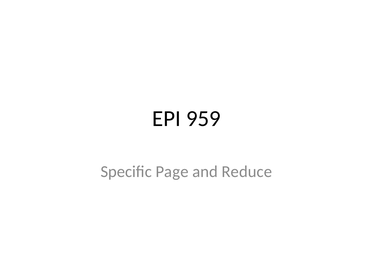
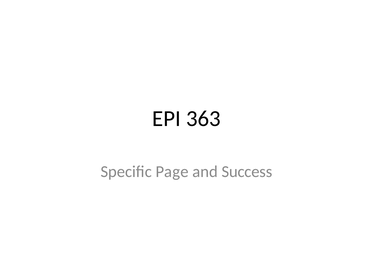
959: 959 -> 363
Reduce: Reduce -> Success
